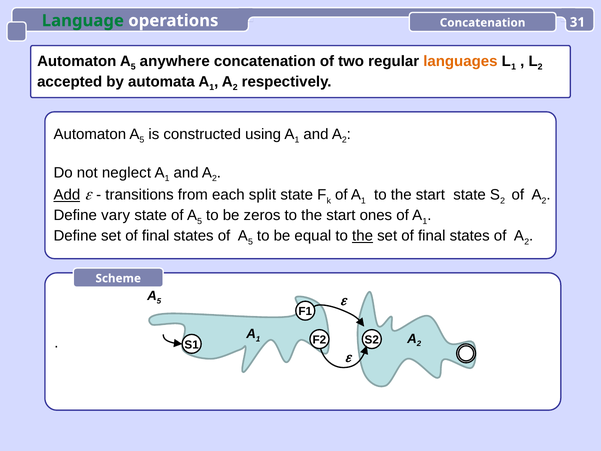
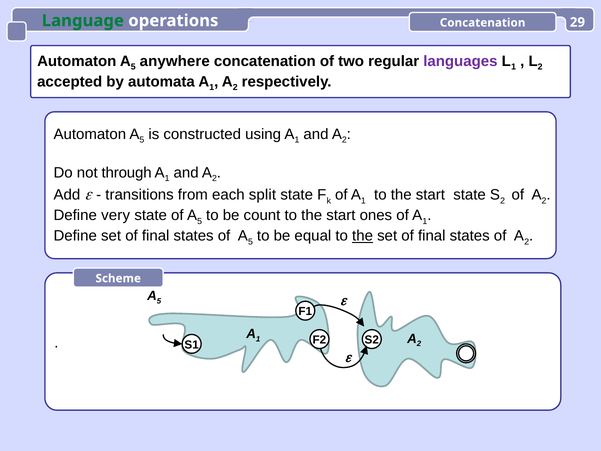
31: 31 -> 29
languages colour: orange -> purple
neglect: neglect -> through
Add underline: present -> none
vary: vary -> very
zeros: zeros -> count
